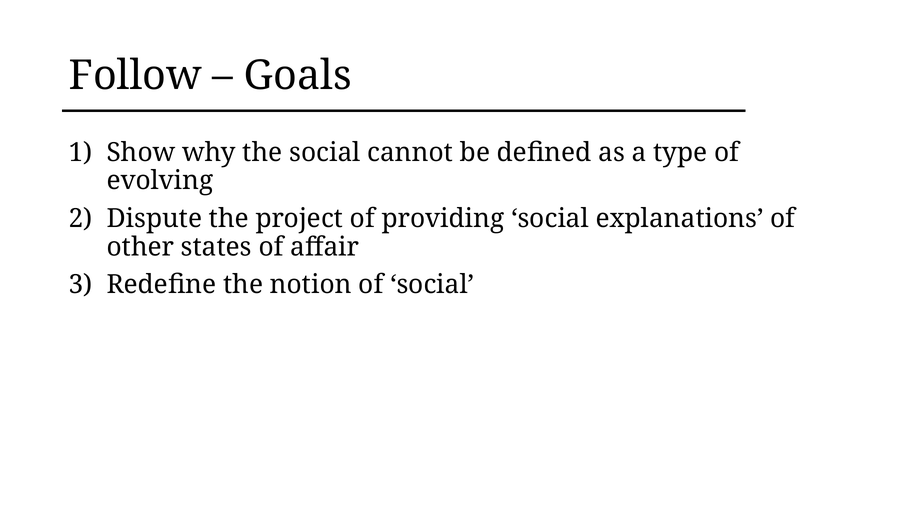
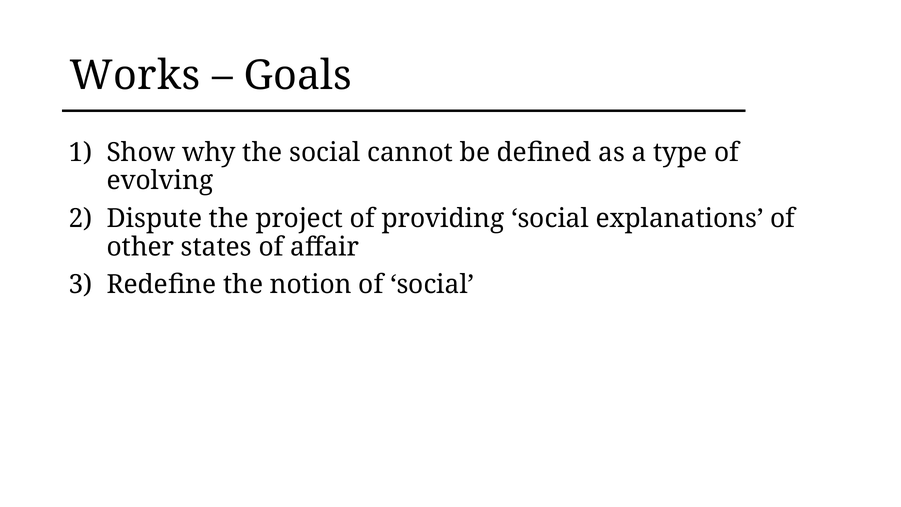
Follow: Follow -> Works
